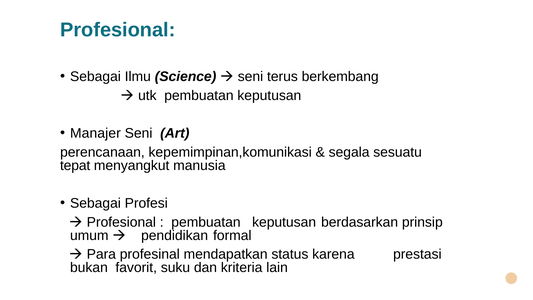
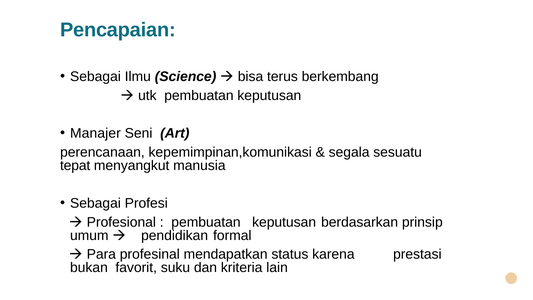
Profesional at (118, 30): Profesional -> Pencapaian
seni at (251, 77): seni -> bisa
